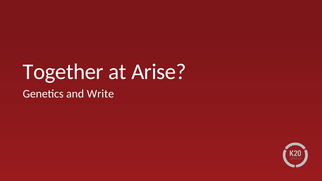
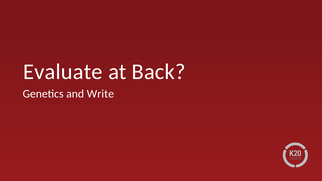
Together: Together -> Evaluate
Arise: Arise -> Back
